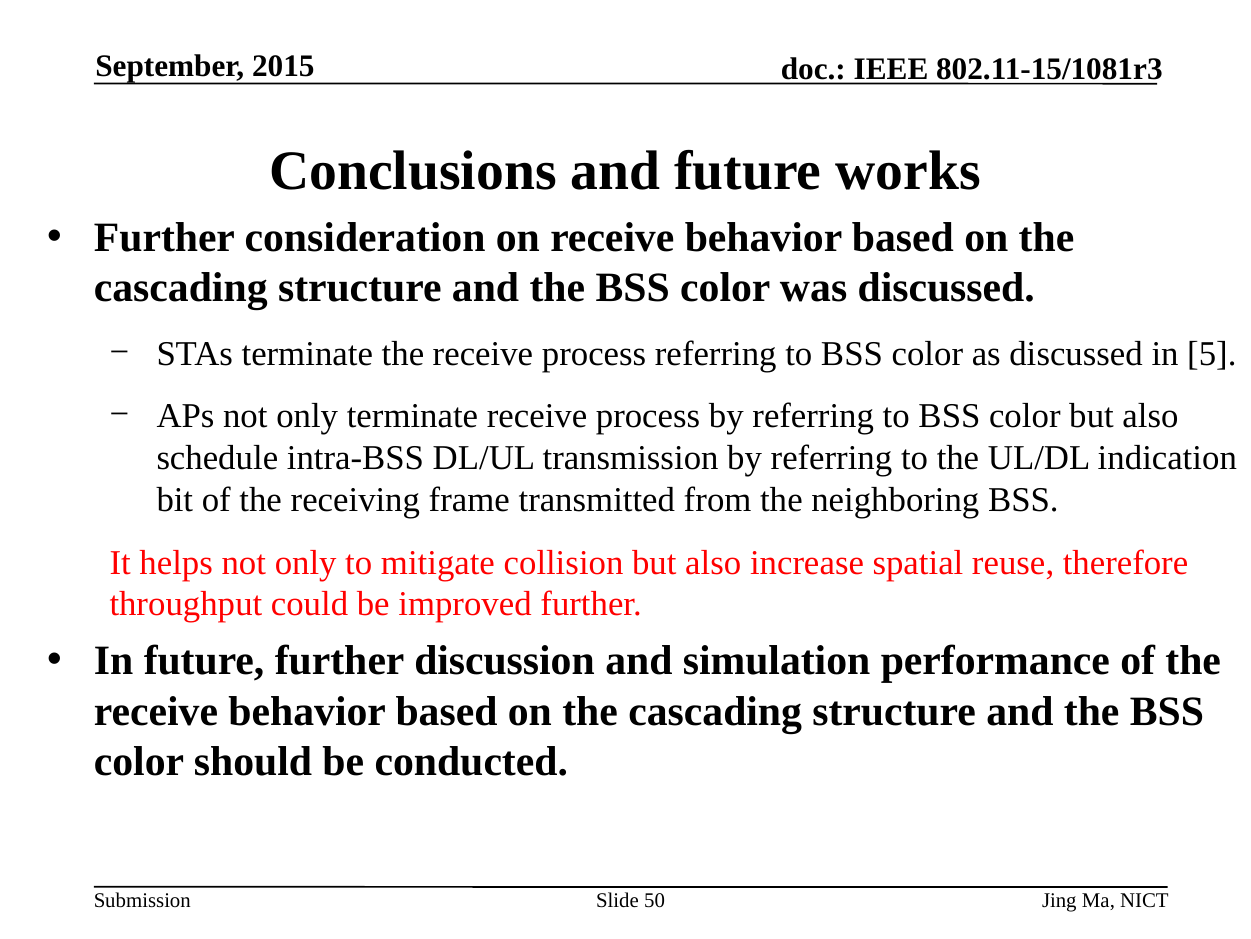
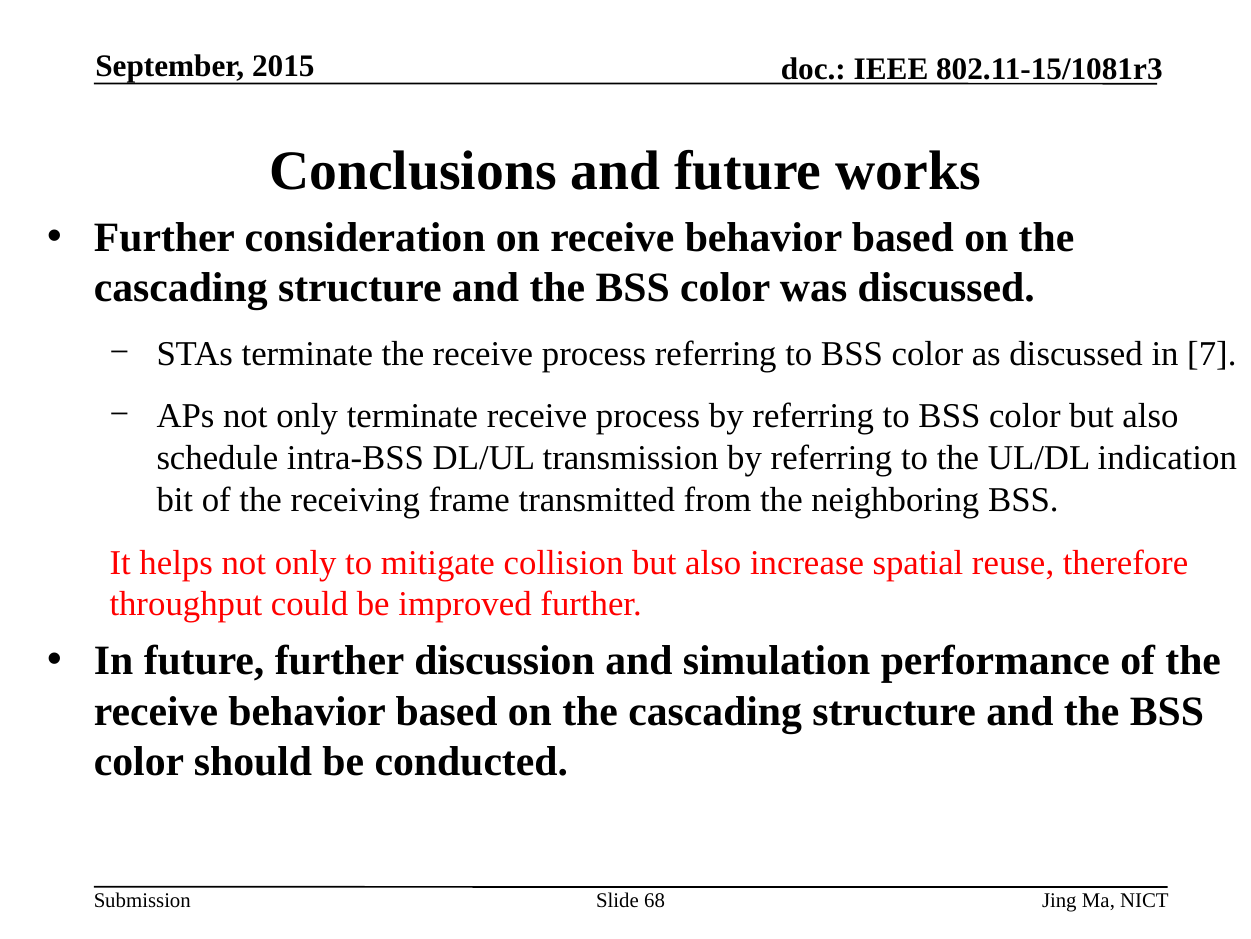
5: 5 -> 7
50: 50 -> 68
